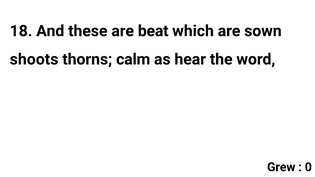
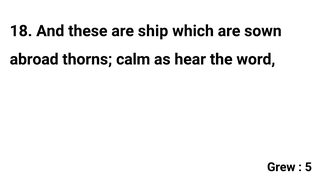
beat: beat -> ship
shoots: shoots -> abroad
0: 0 -> 5
